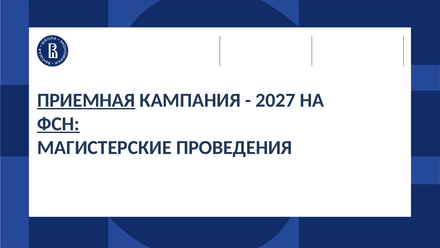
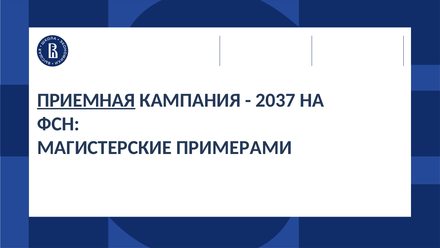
2027: 2027 -> 2037
ФСН underline: present -> none
ПРОВЕДЕНИЯ: ПРОВЕДЕНИЯ -> ПРИМЕРАМИ
